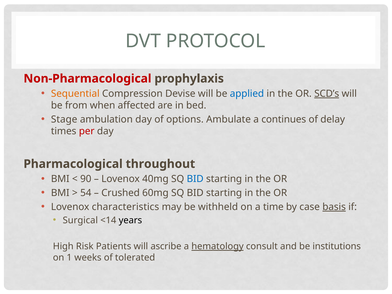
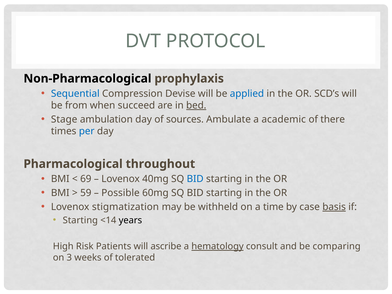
Non-Pharmacological colour: red -> black
Sequential colour: orange -> blue
SCD’s underline: present -> none
affected: affected -> succeed
bed underline: none -> present
options: options -> sources
continues: continues -> academic
delay: delay -> there
per colour: red -> blue
90: 90 -> 69
54: 54 -> 59
Crushed: Crushed -> Possible
characteristics: characteristics -> stigmatization
Surgical at (80, 220): Surgical -> Starting
institutions: institutions -> comparing
1: 1 -> 3
